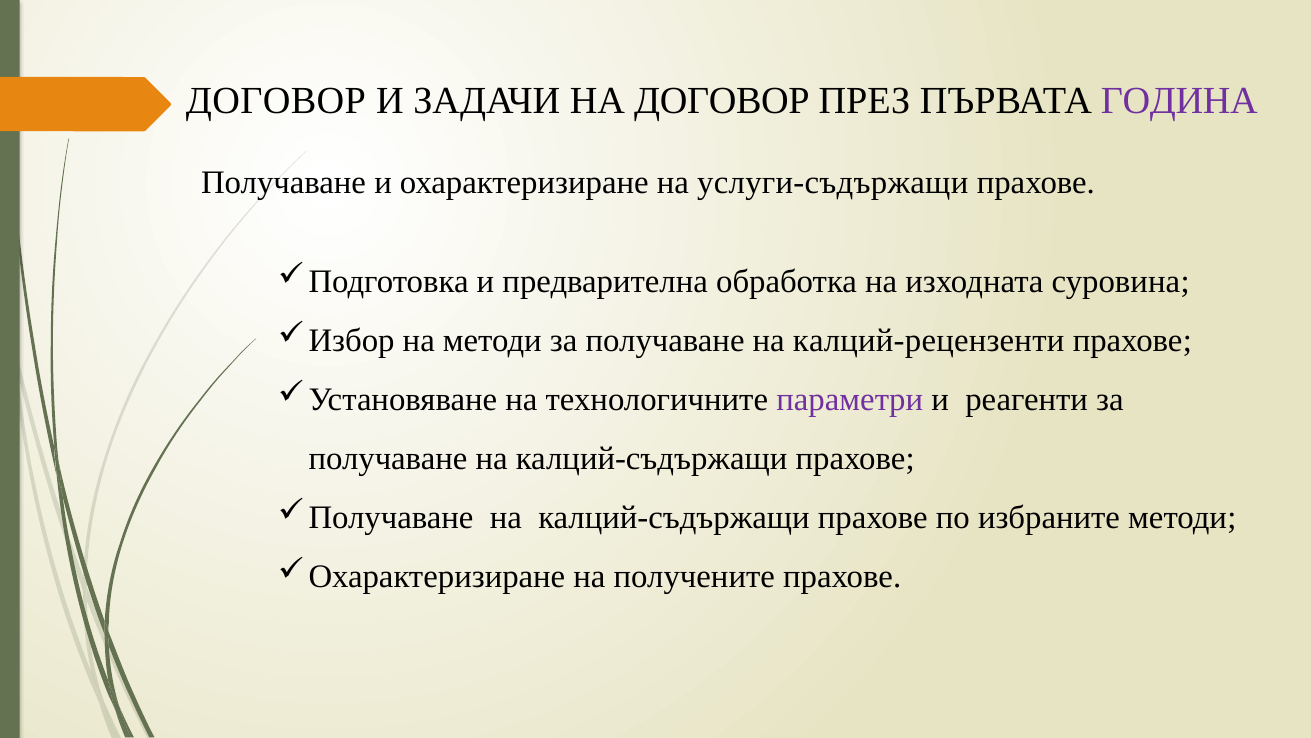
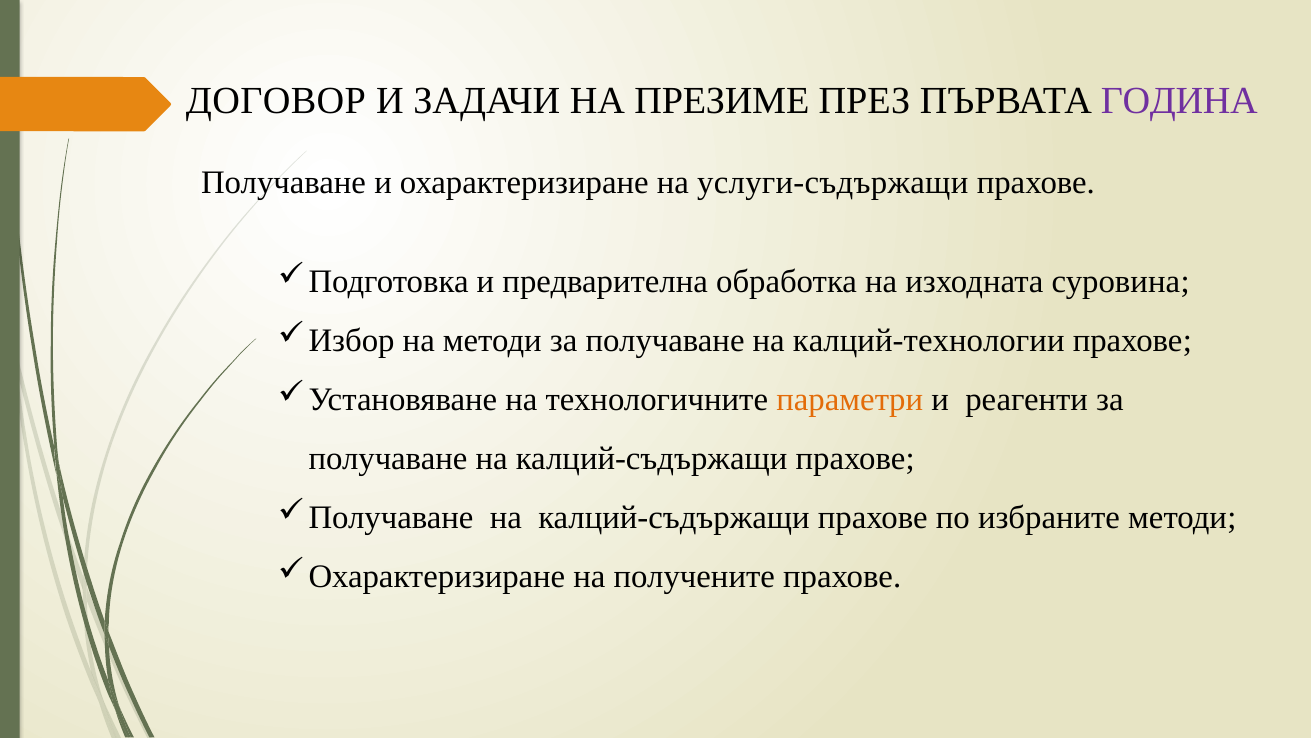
НА ДОГОВОР: ДОГОВОР -> ПРЕЗИМЕ
калций-рецензенти: калций-рецензенти -> калций-технологии
параметри colour: purple -> orange
